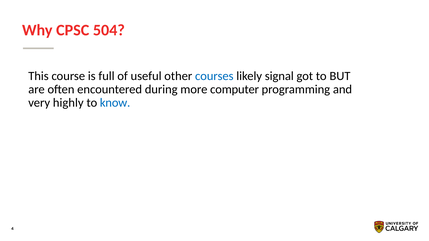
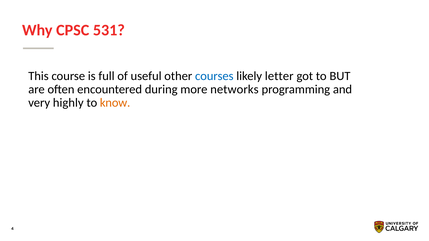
504: 504 -> 531
signal: signal -> letter
computer: computer -> networks
know colour: blue -> orange
